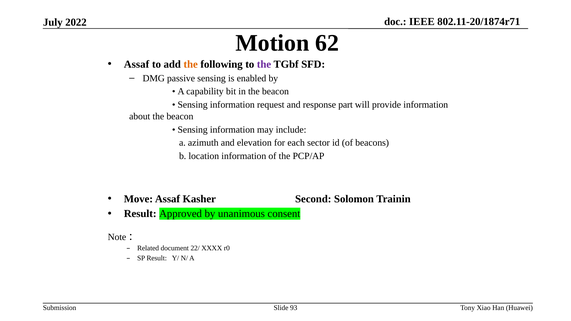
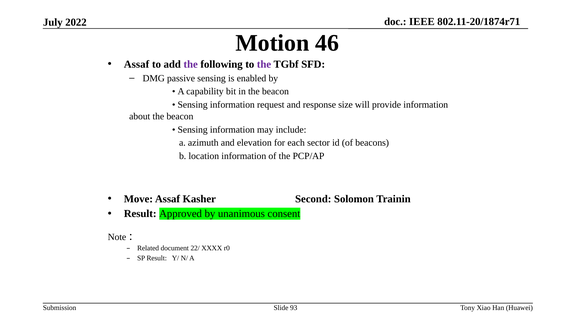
62: 62 -> 46
the at (191, 64) colour: orange -> purple
part: part -> size
